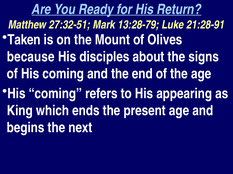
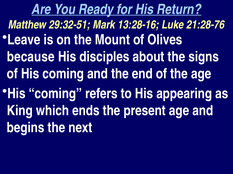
27:32-51: 27:32-51 -> 29:32-51
13:28-79: 13:28-79 -> 13:28-16
21:28-91: 21:28-91 -> 21:28-76
Taken: Taken -> Leave
